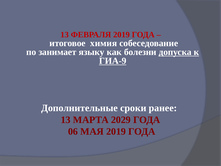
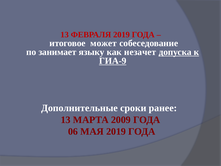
химия: химия -> может
болезни: болезни -> незачет
2029: 2029 -> 2009
